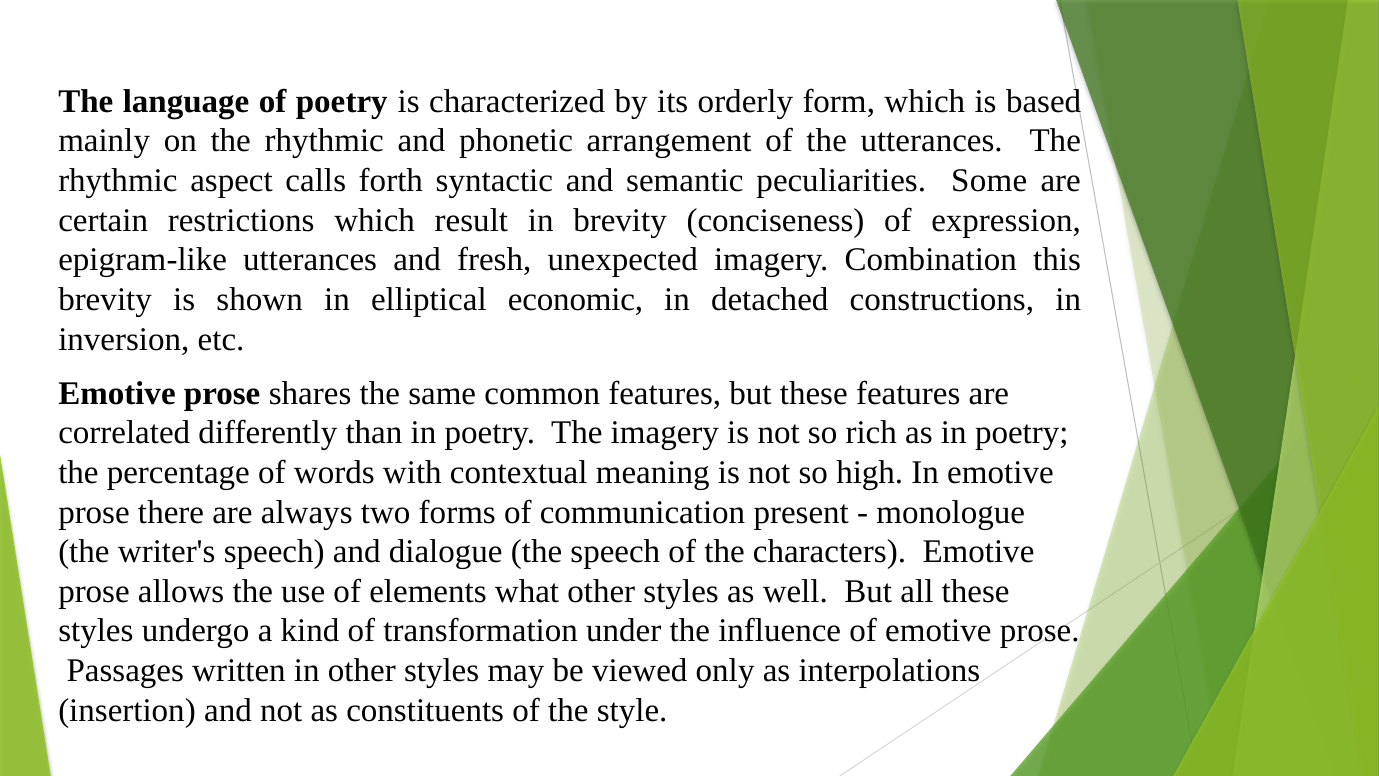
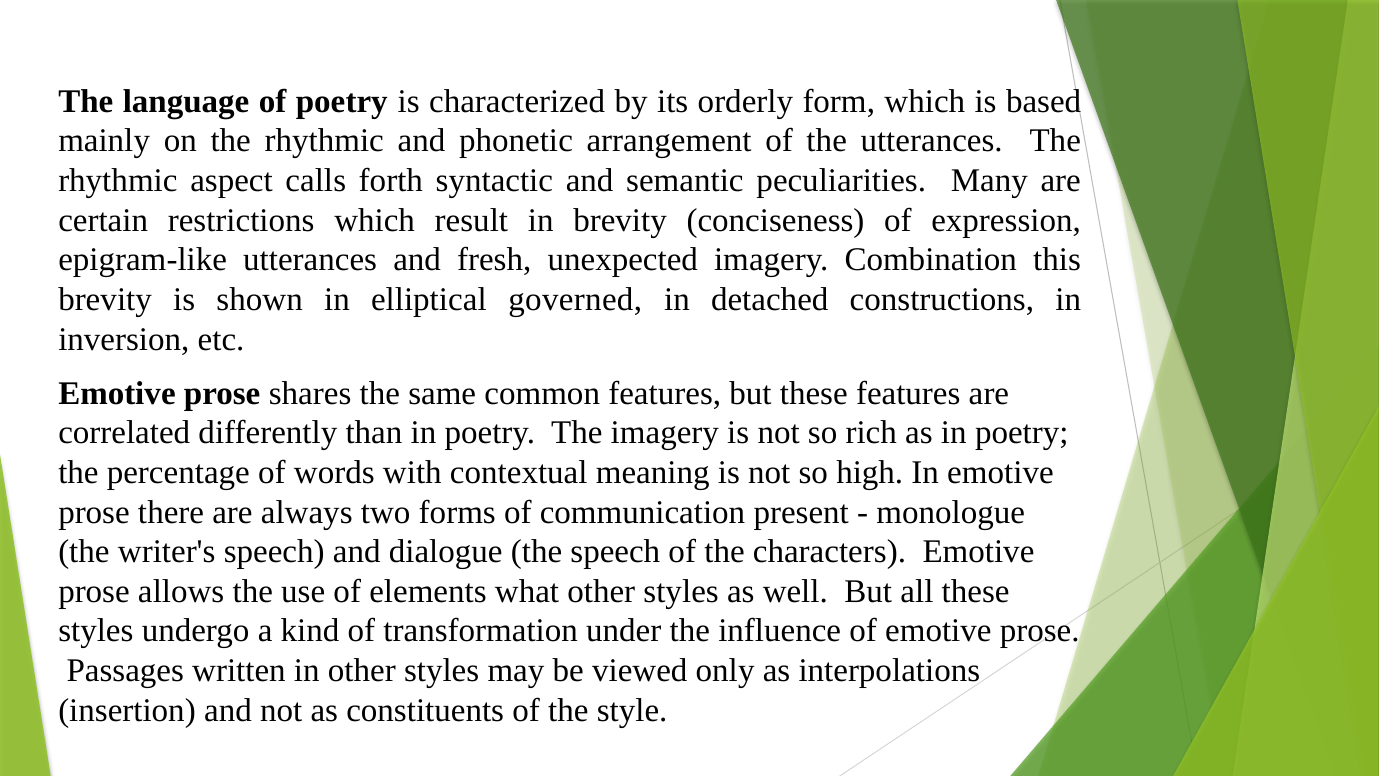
Some: Some -> Many
economic: economic -> governed
